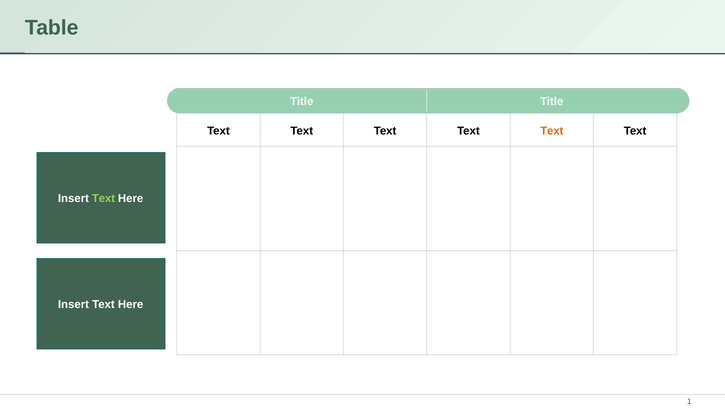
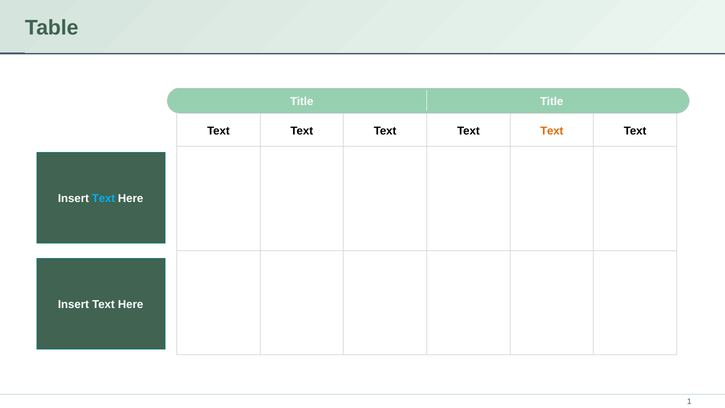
Text at (104, 198) colour: light green -> light blue
